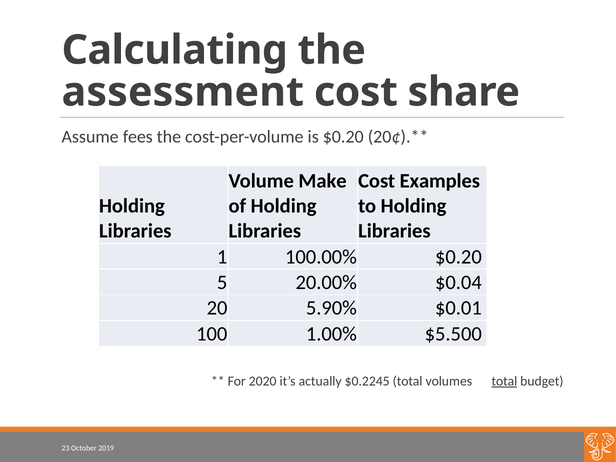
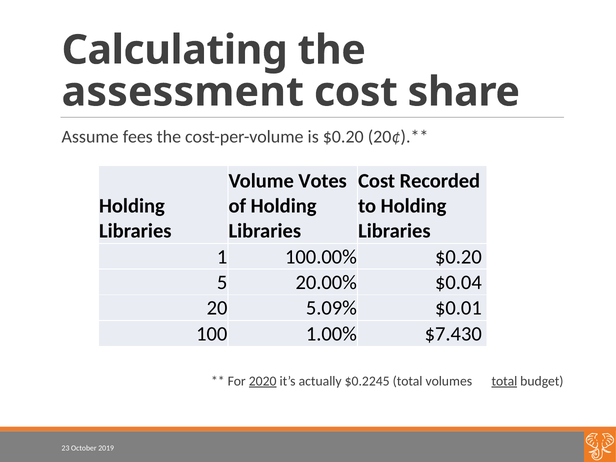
Make: Make -> Votes
Examples: Examples -> Recorded
5.90%: 5.90% -> 5.09%
$5.500: $5.500 -> $7.430
2020 underline: none -> present
